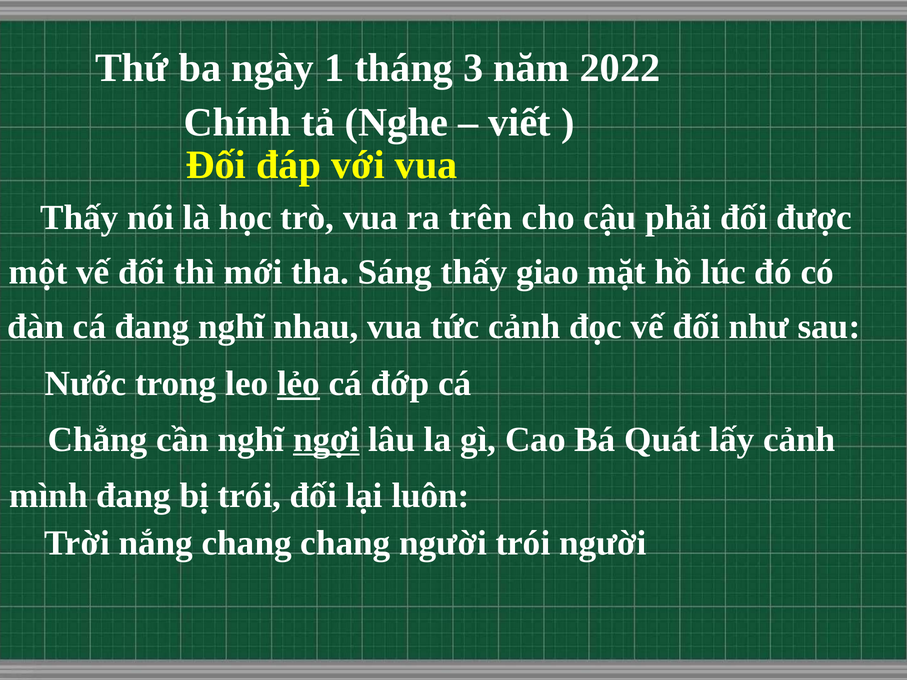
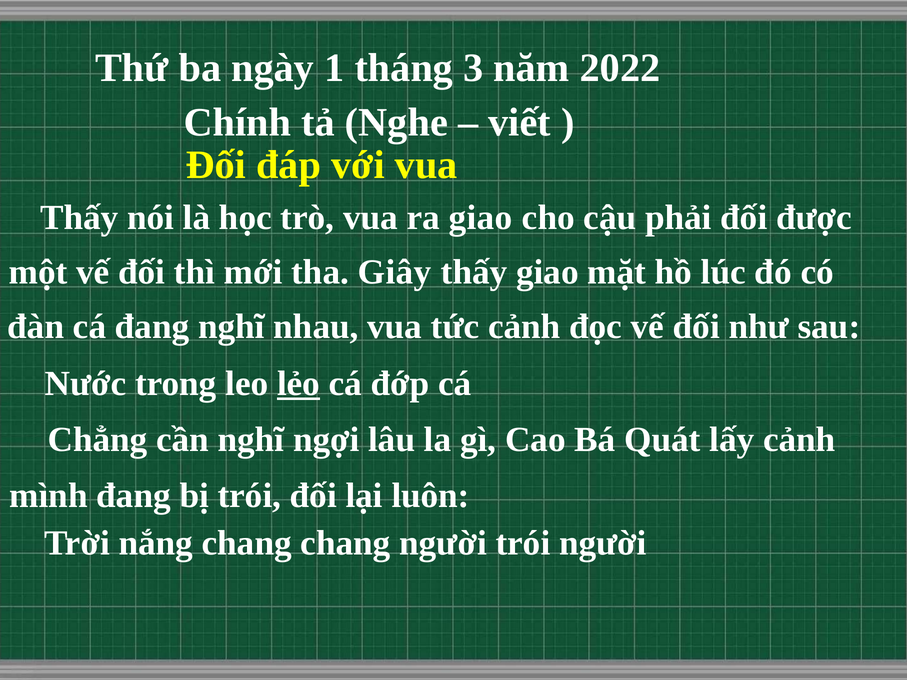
ra trên: trên -> giao
Sáng: Sáng -> Giây
ngợi underline: present -> none
